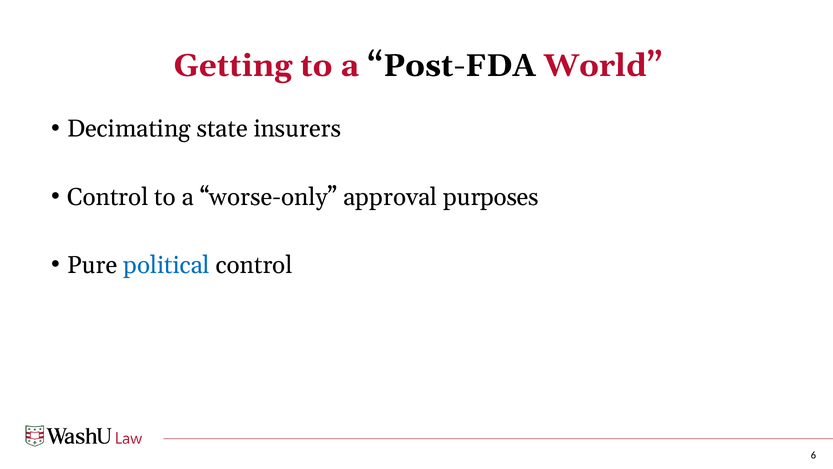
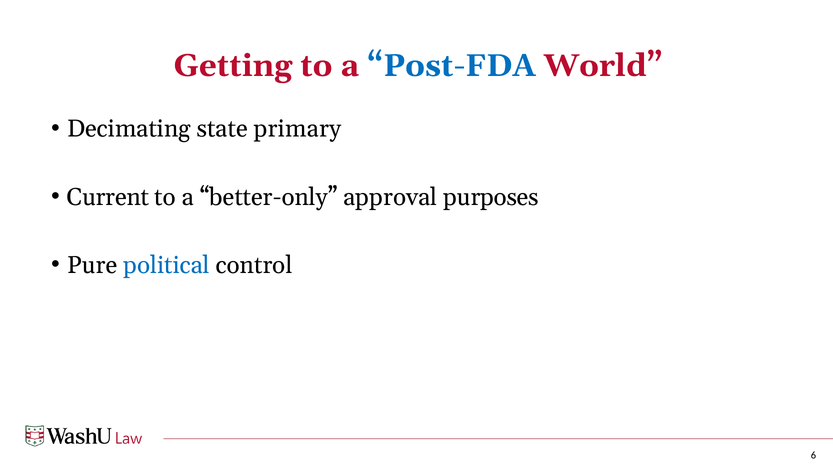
Post-FDA colour: black -> blue
insurers: insurers -> primary
Control at (108, 197): Control -> Current
worse-only: worse-only -> better-only
